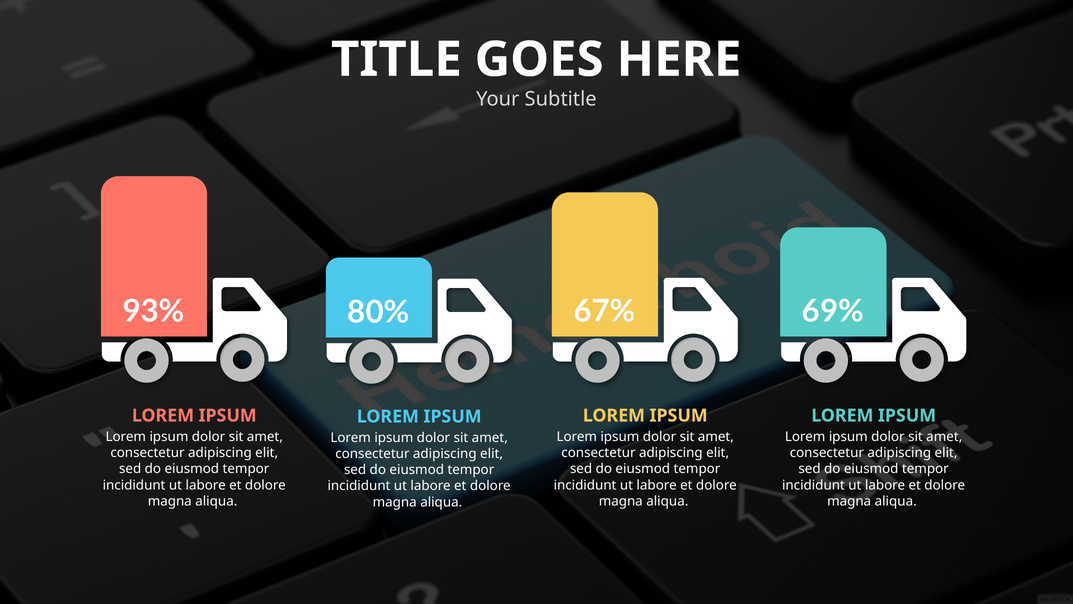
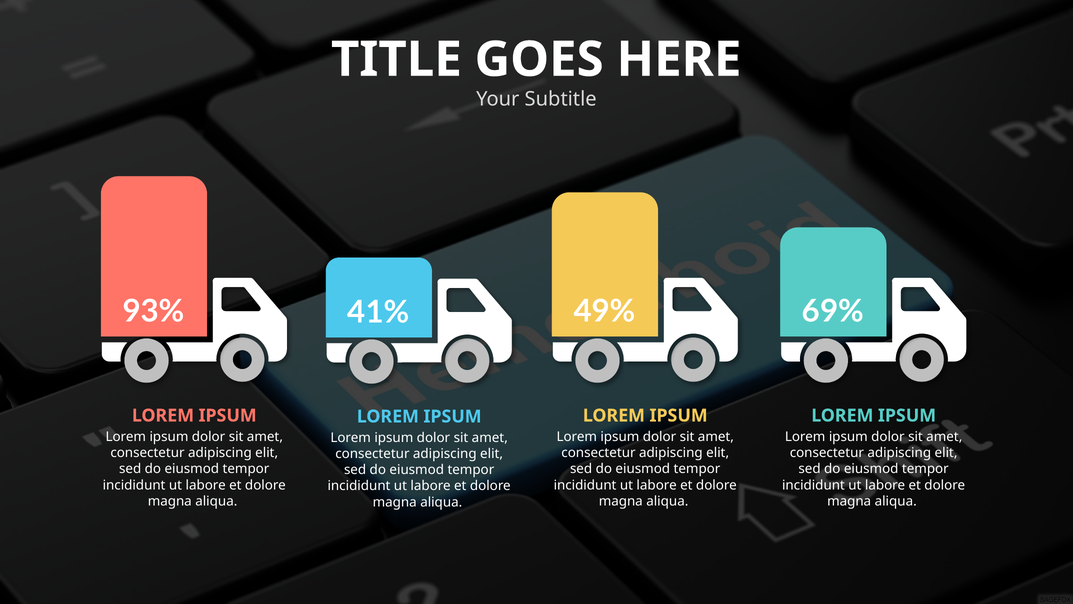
67%: 67% -> 49%
80%: 80% -> 41%
